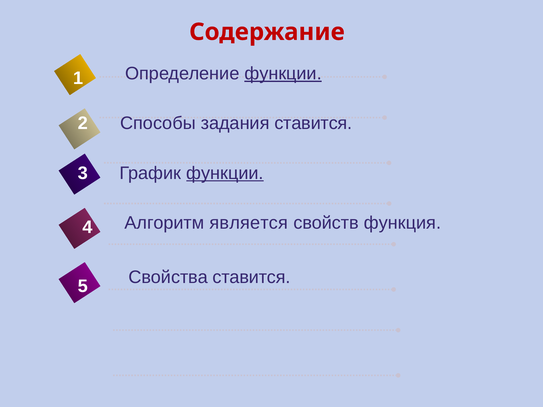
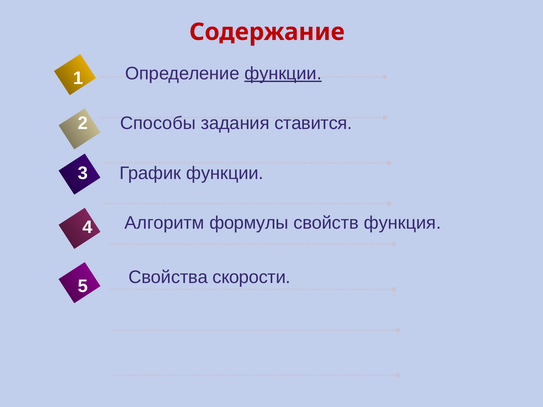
функции at (225, 173) underline: present -> none
является: является -> формулы
Свойства ставится: ставится -> скорости
